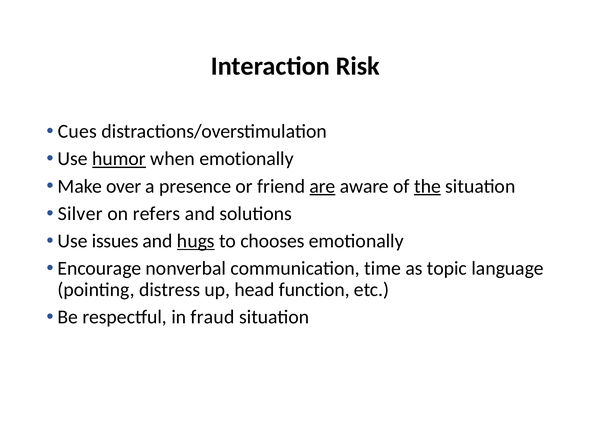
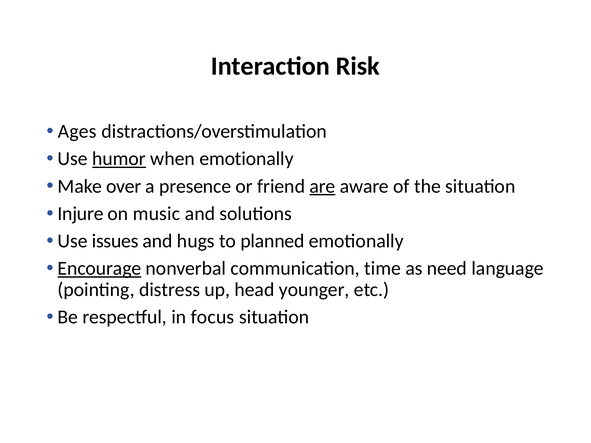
Cues: Cues -> Ages
the underline: present -> none
Silver: Silver -> Injure
refers: refers -> music
hugs underline: present -> none
chooses: chooses -> planned
Encourage underline: none -> present
topic: topic -> need
function: function -> younger
fraud: fraud -> focus
